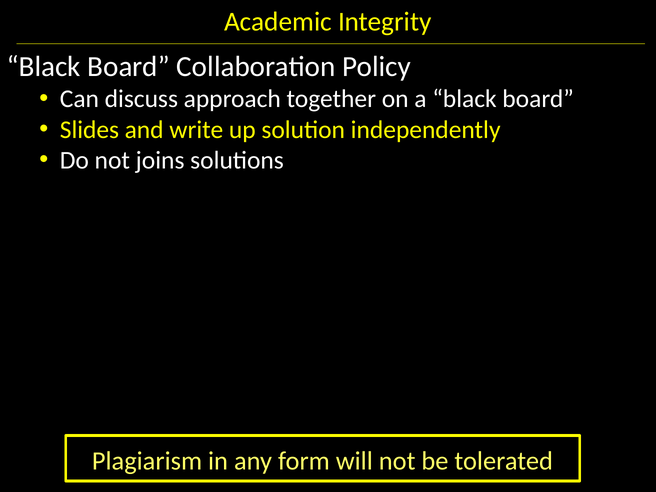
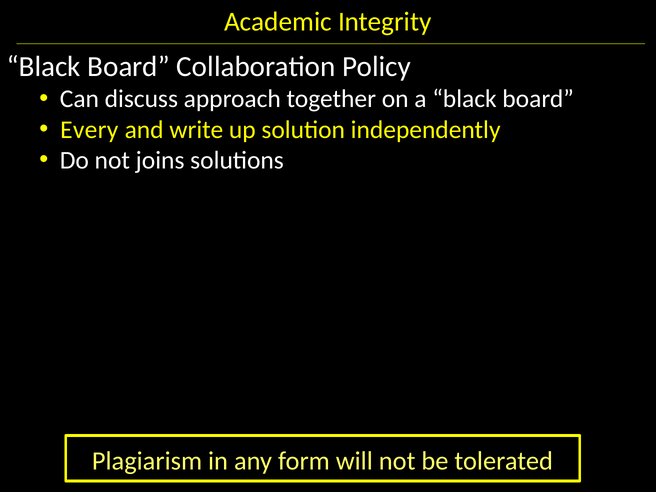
Slides: Slides -> Every
